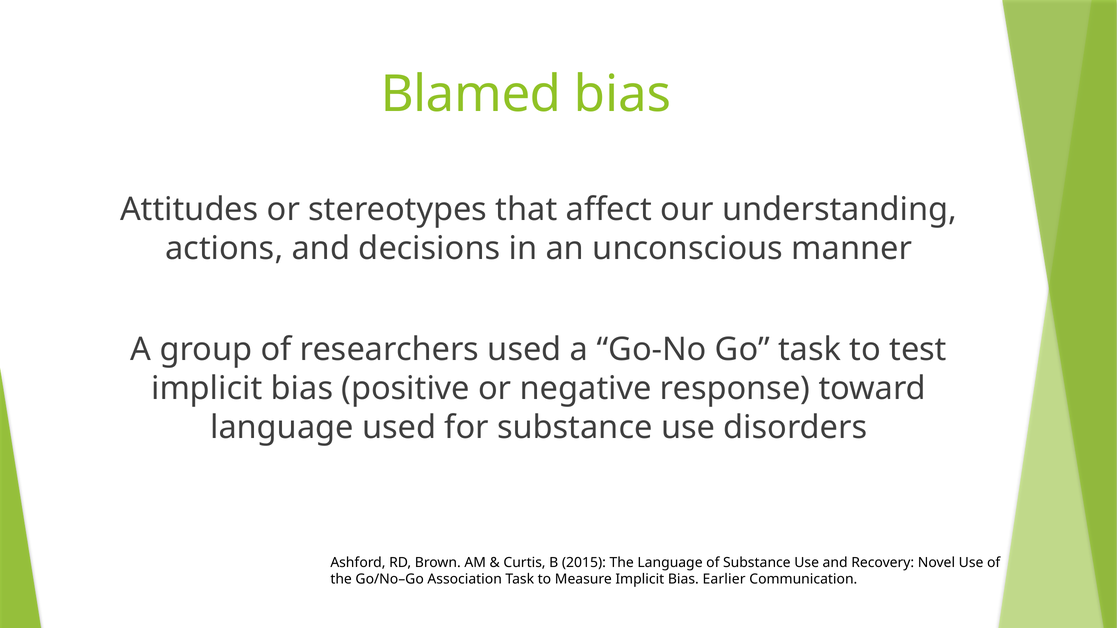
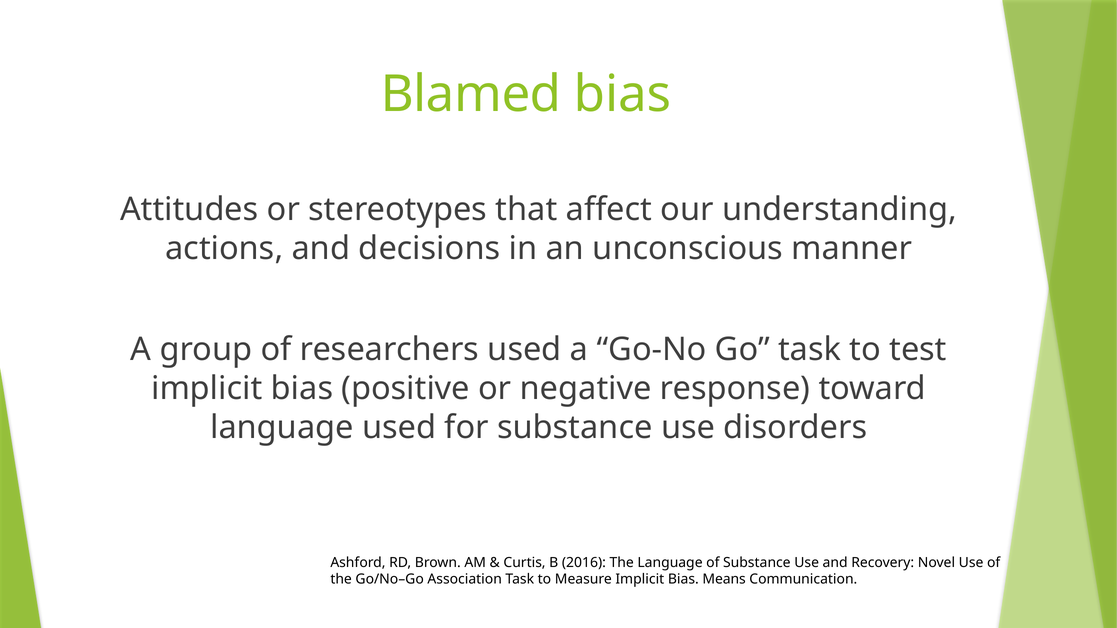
2015: 2015 -> 2016
Earlier: Earlier -> Means
